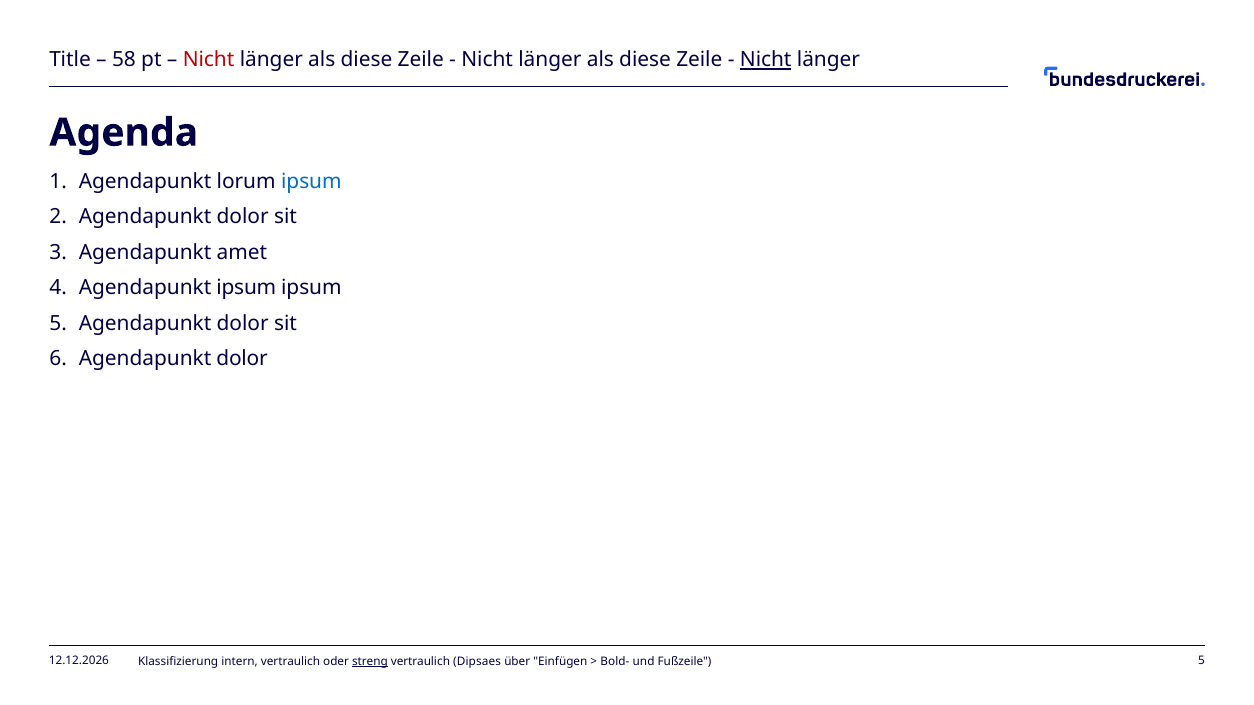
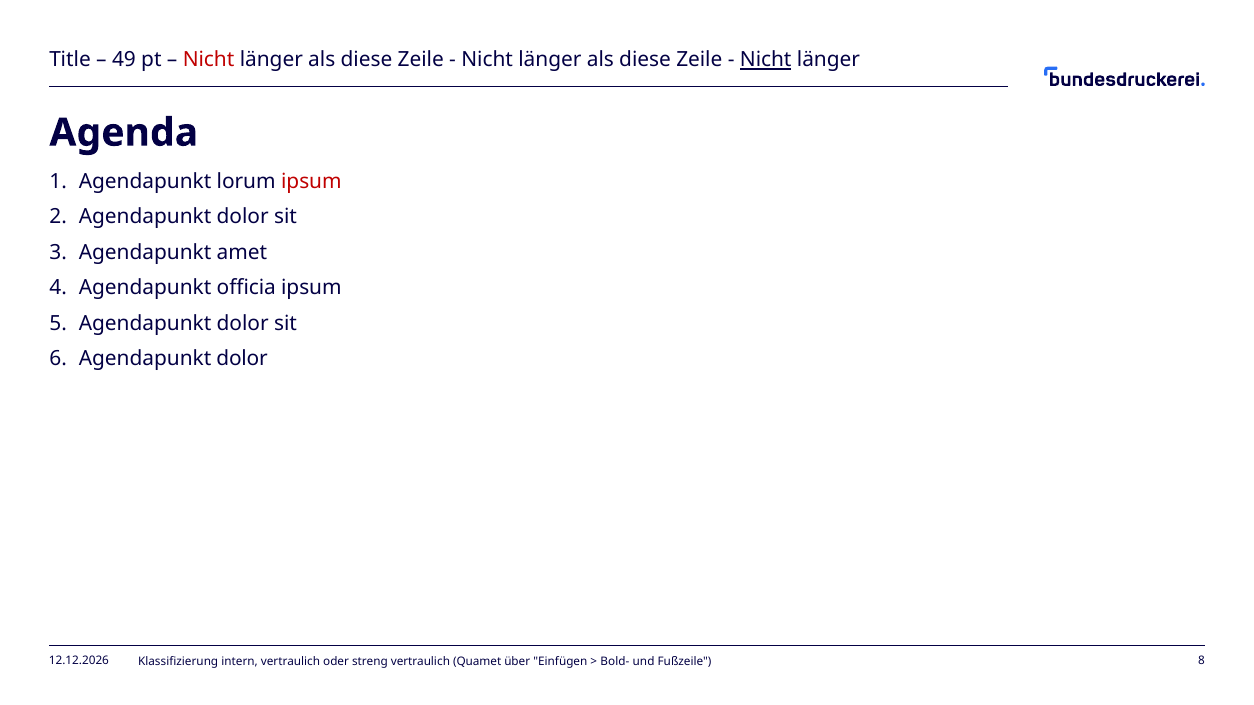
58: 58 -> 49
ipsum at (311, 182) colour: blue -> red
Agendapunkt ipsum: ipsum -> officia
streng underline: present -> none
Dipsaes: Dipsaes -> Quamet
Fußzeile 5: 5 -> 8
